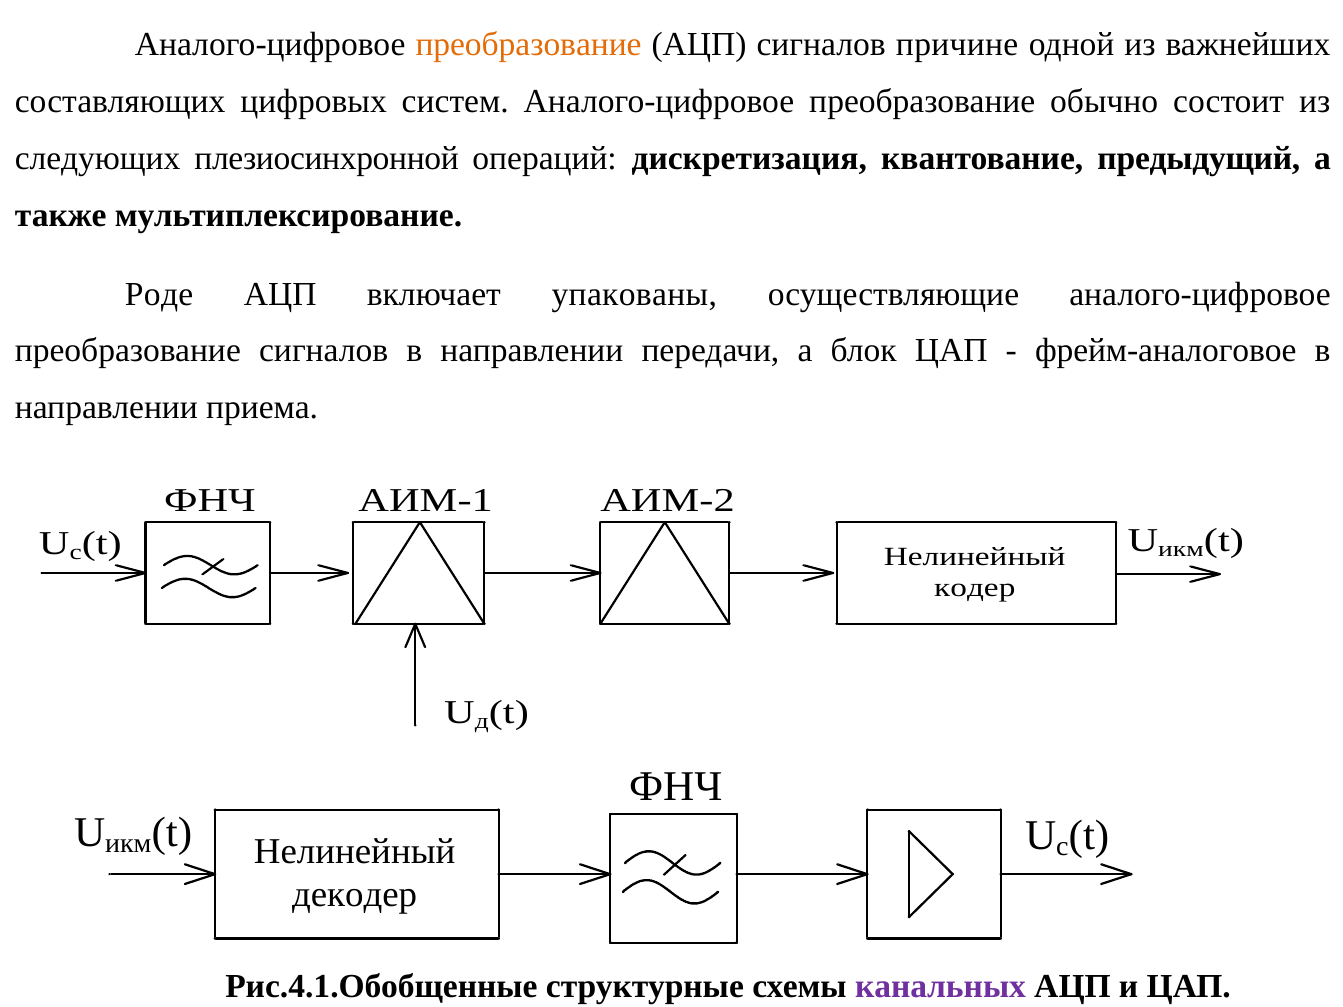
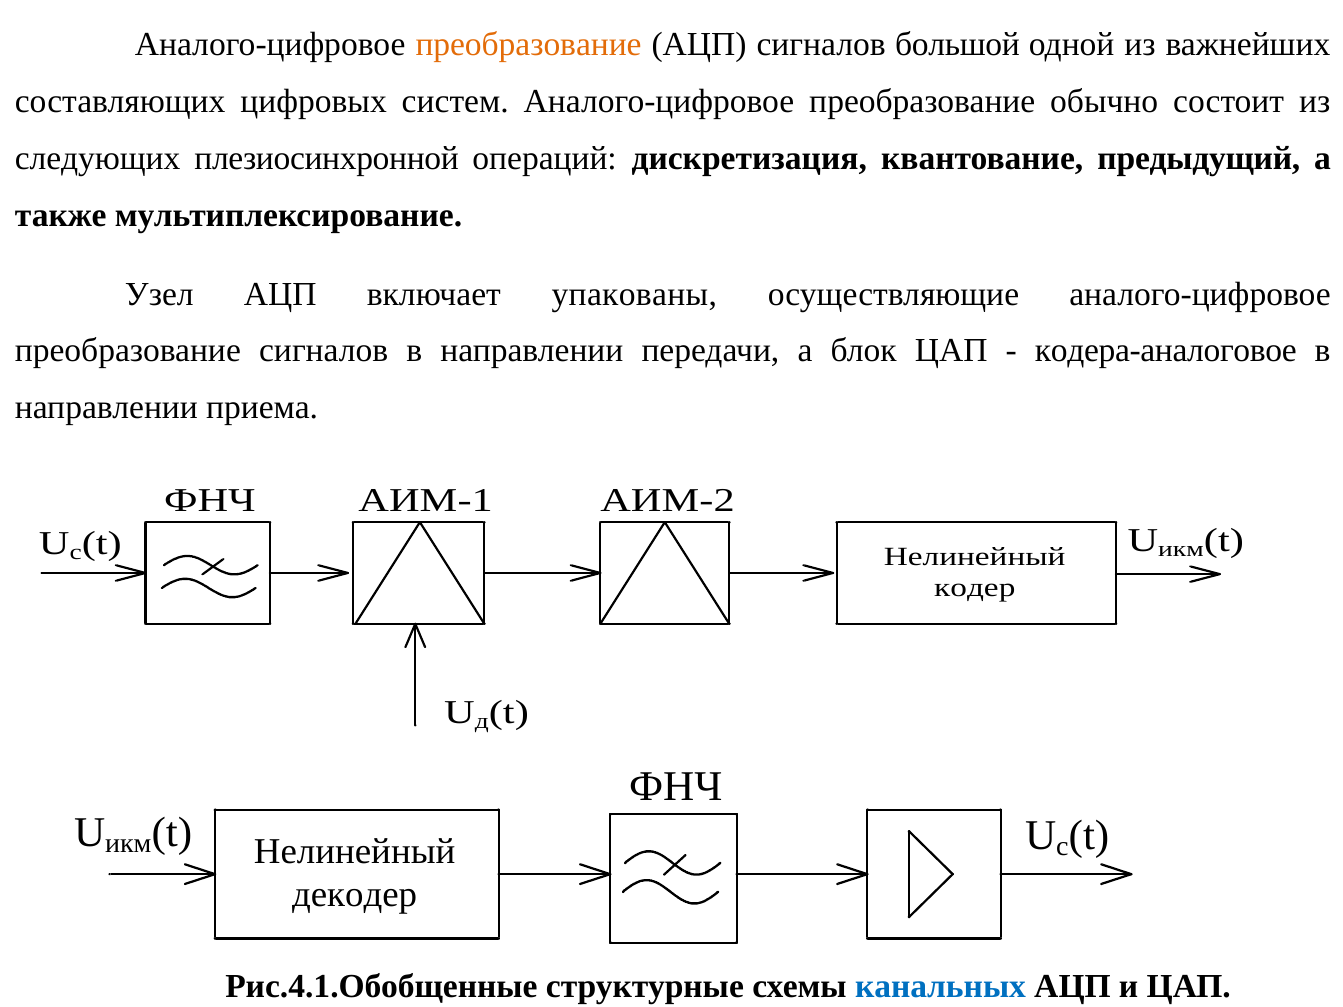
причине: причине -> большой
Роде: Роде -> Узел
фрейм-аналоговое: фрейм-аналоговое -> кодера-аналоговое
канальных colour: purple -> blue
